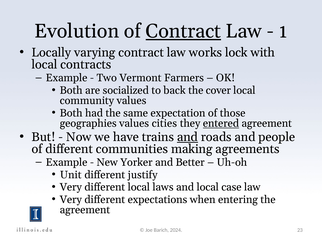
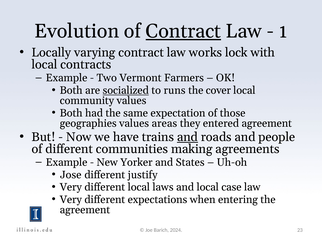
socialized underline: none -> present
back: back -> runs
cities: cities -> areas
entered underline: present -> none
Better: Better -> States
Unit: Unit -> Jose
